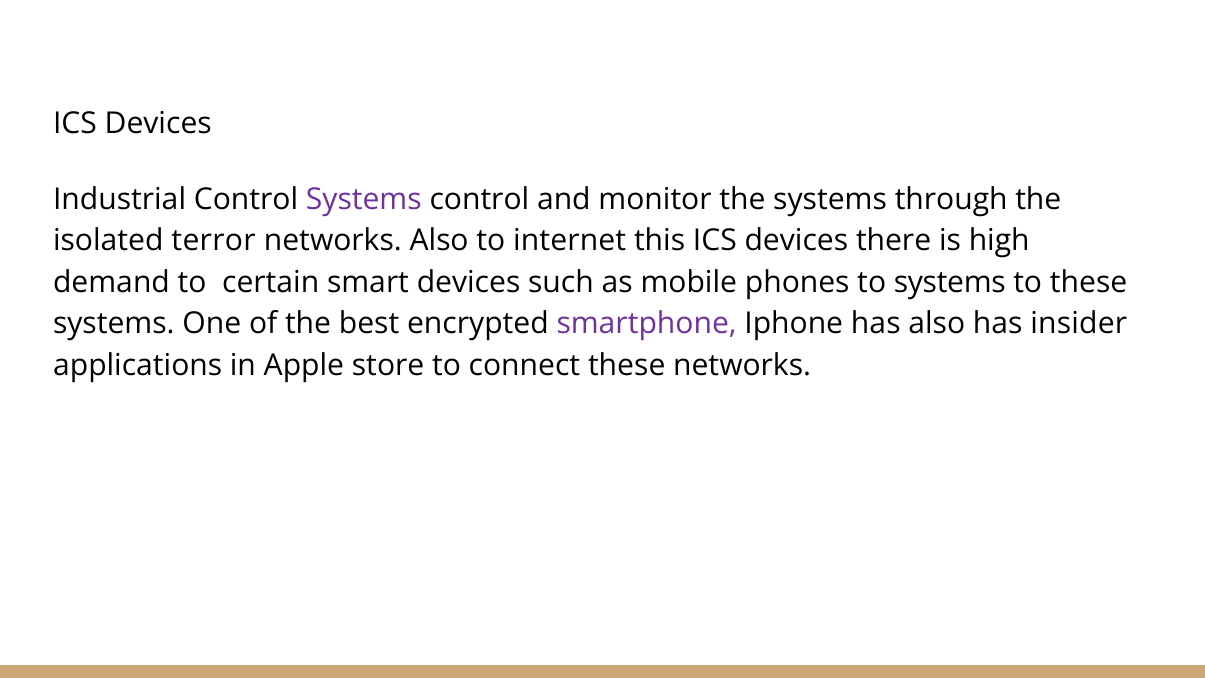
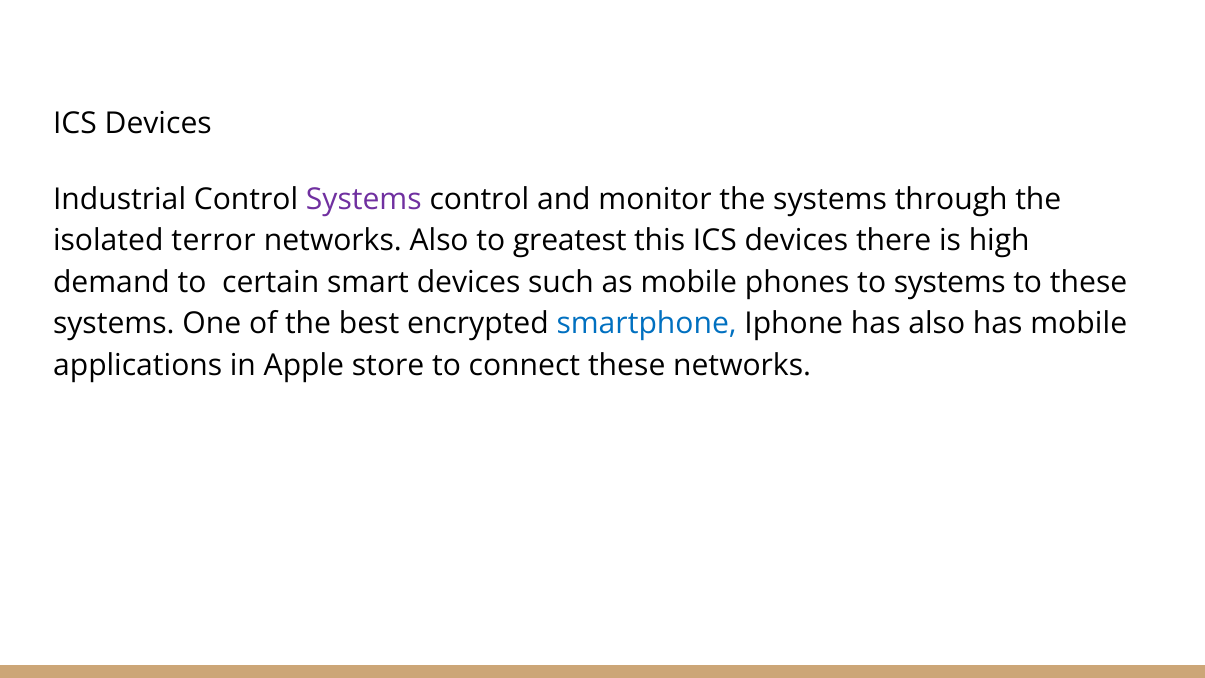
internet: internet -> greatest
smartphone colour: purple -> blue
has insider: insider -> mobile
